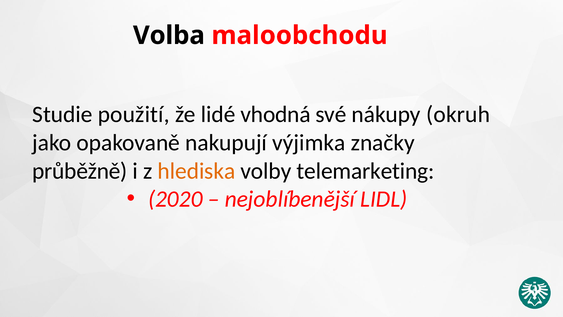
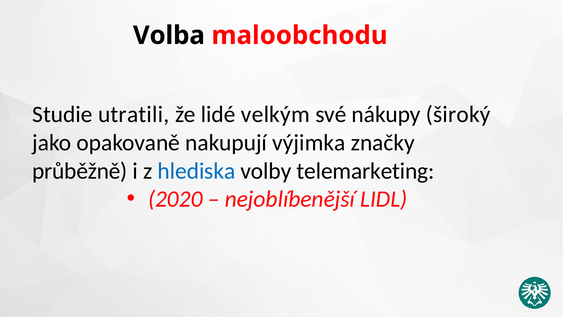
použití: použití -> utratili
vhodná: vhodná -> velkým
okruh: okruh -> široký
hlediska colour: orange -> blue
